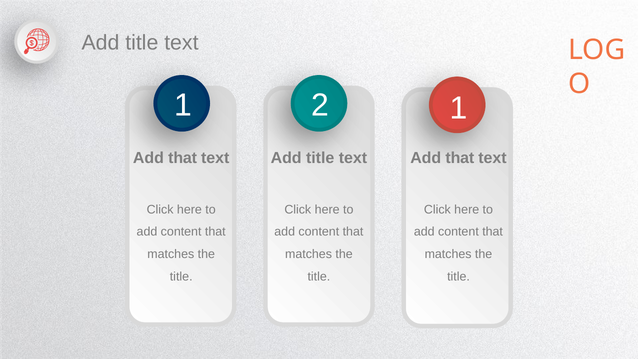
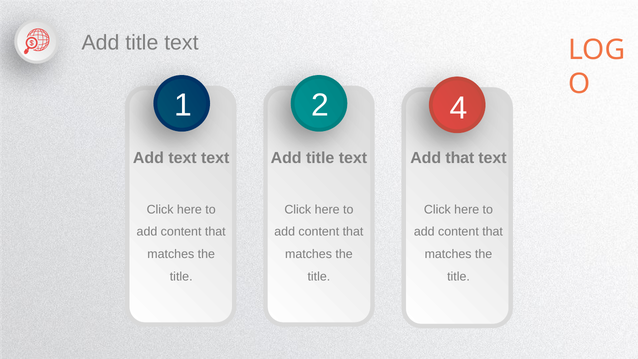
1 at (459, 108): 1 -> 4
that at (183, 158): that -> text
